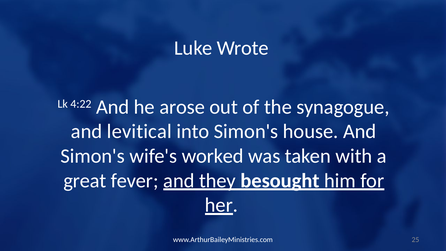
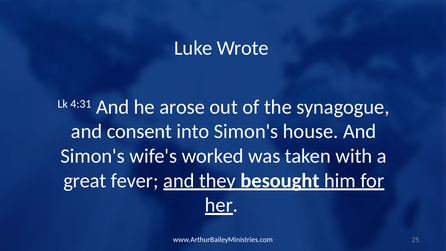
4:22: 4:22 -> 4:31
levitical: levitical -> consent
